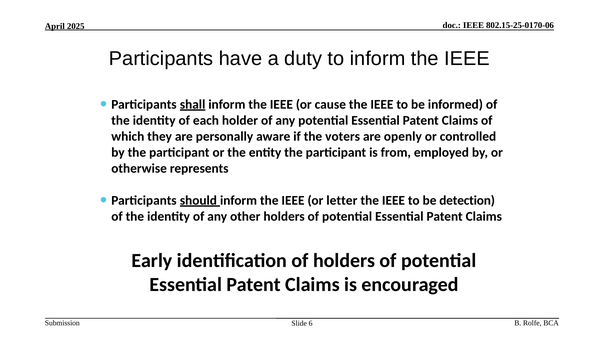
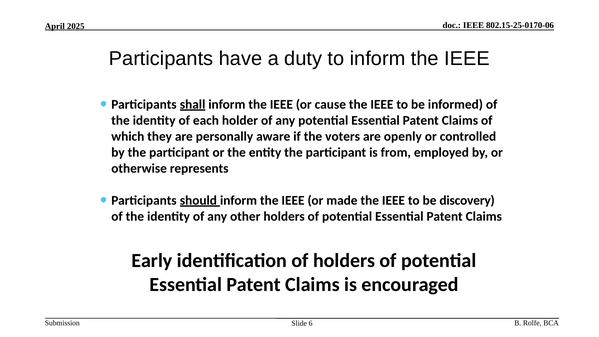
letter: letter -> made
detection: detection -> discovery
